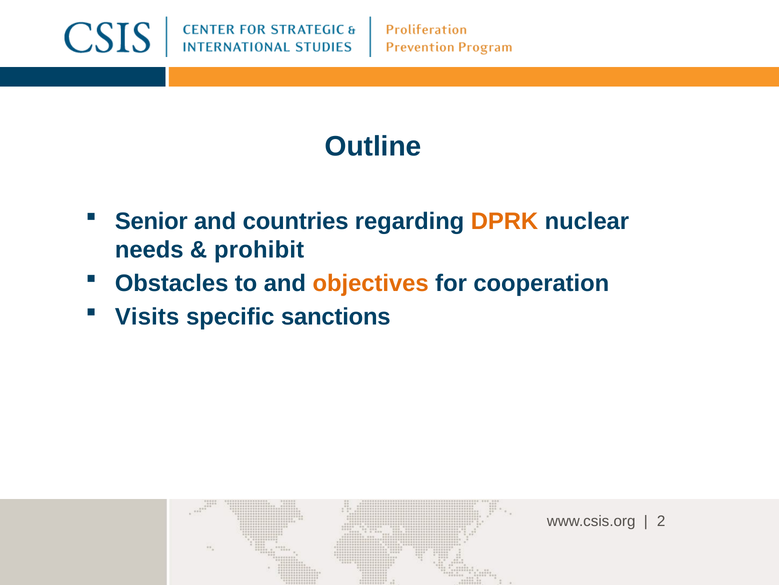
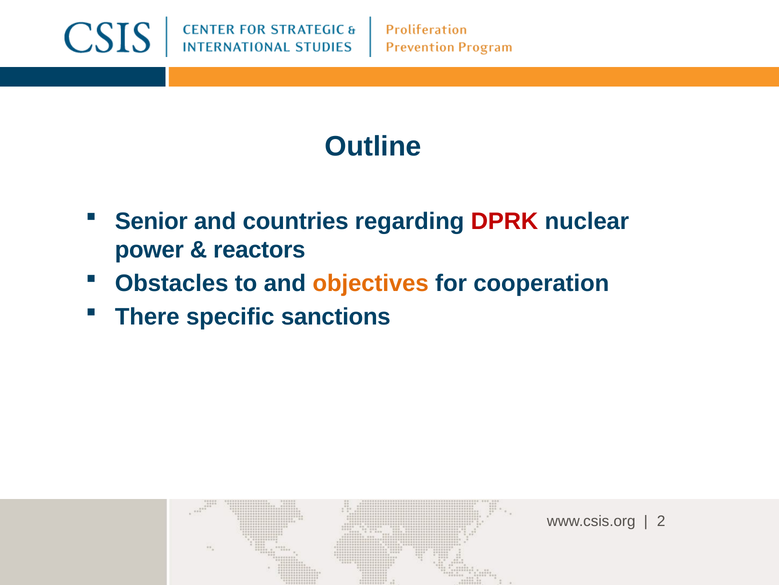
DPRK colour: orange -> red
needs: needs -> power
prohibit: prohibit -> reactors
Visits: Visits -> There
